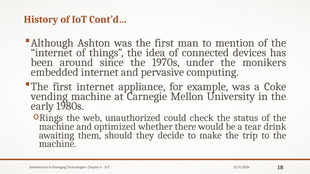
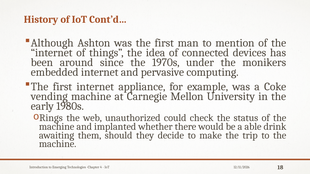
optimized: optimized -> implanted
tear: tear -> able
